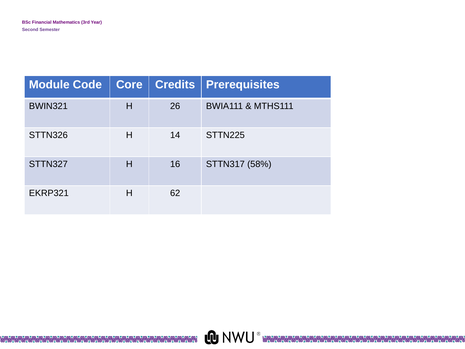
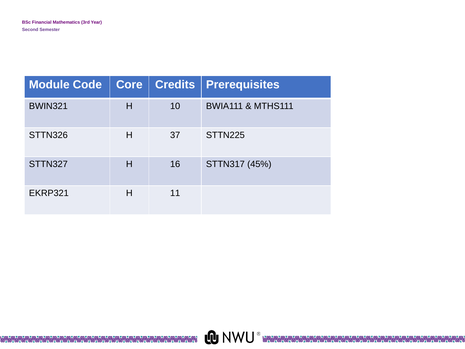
26: 26 -> 10
14: 14 -> 37
58%: 58% -> 45%
62: 62 -> 11
